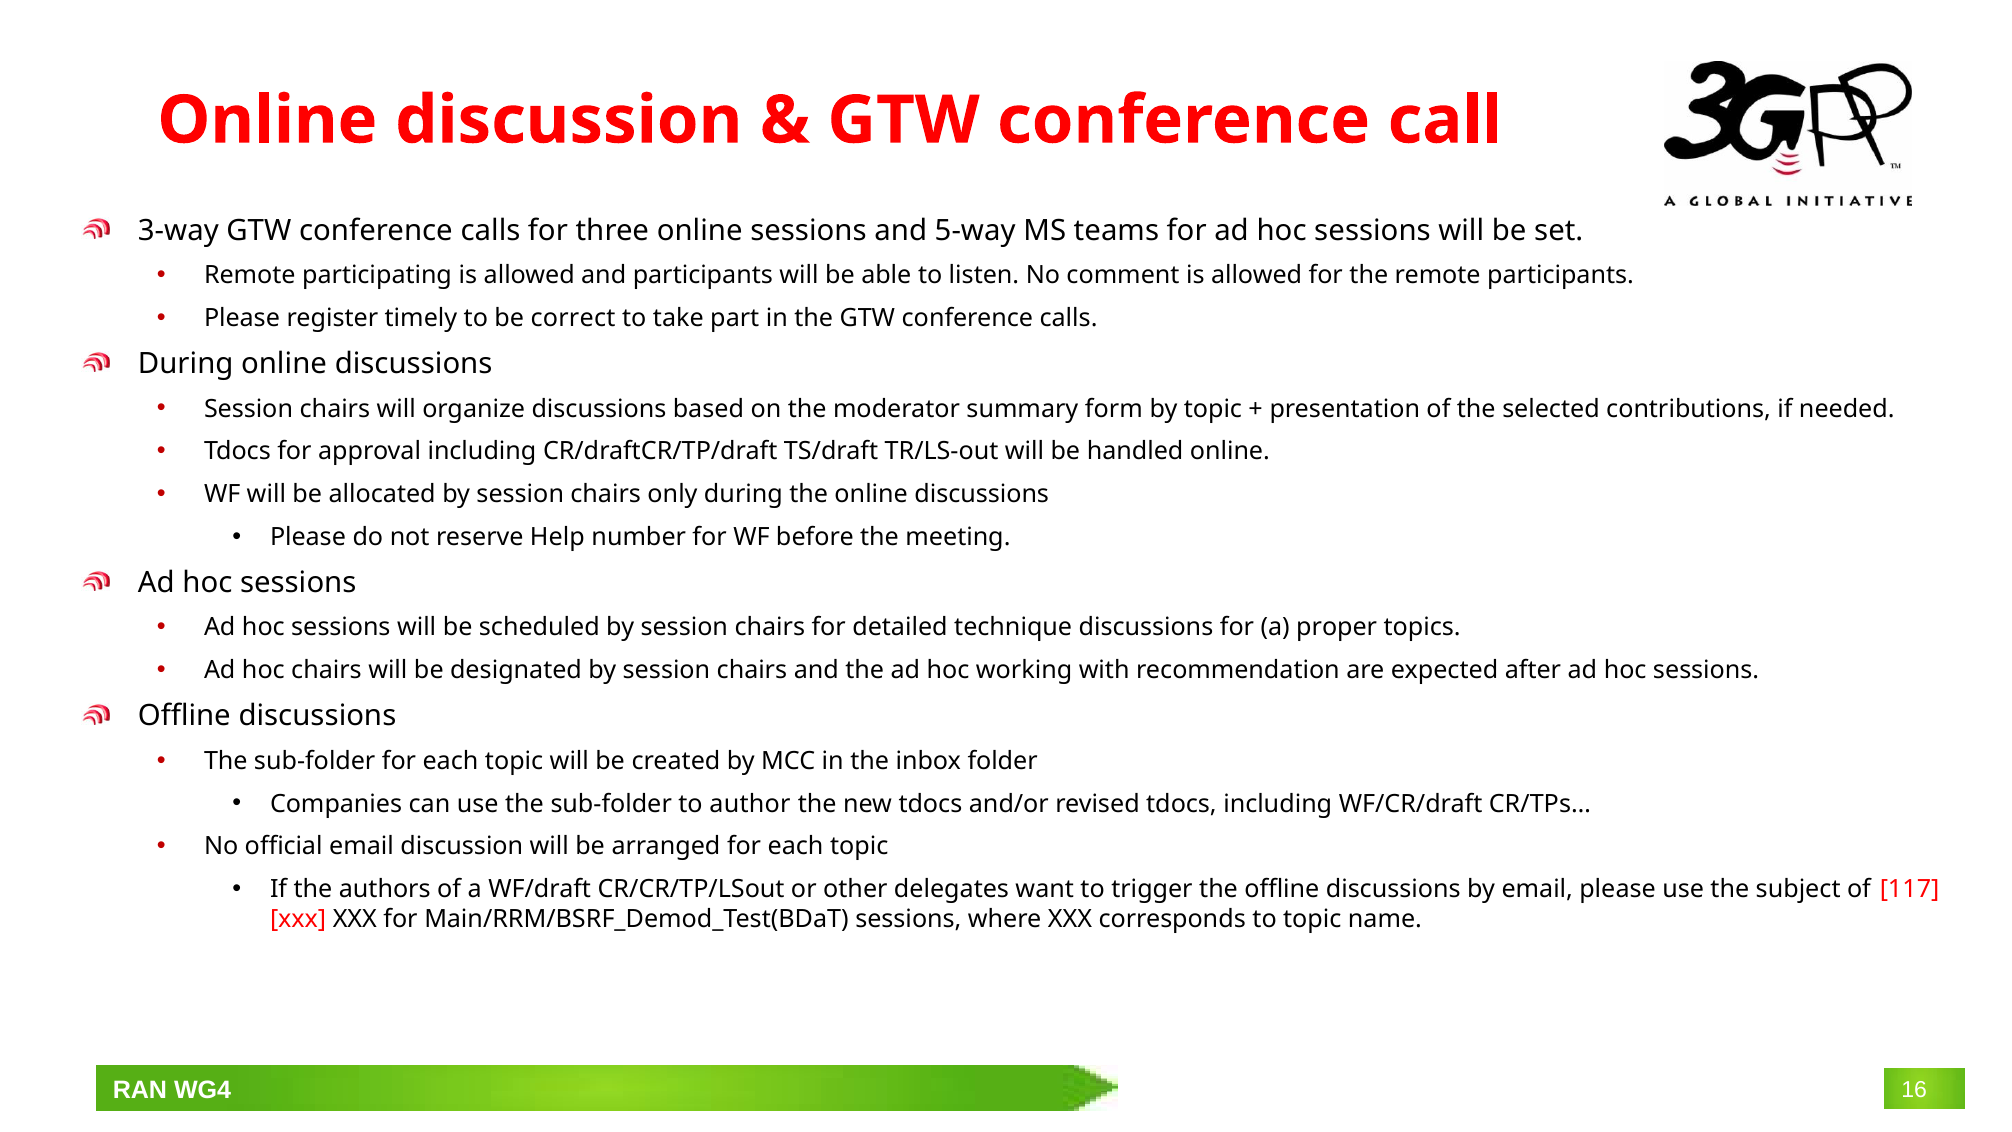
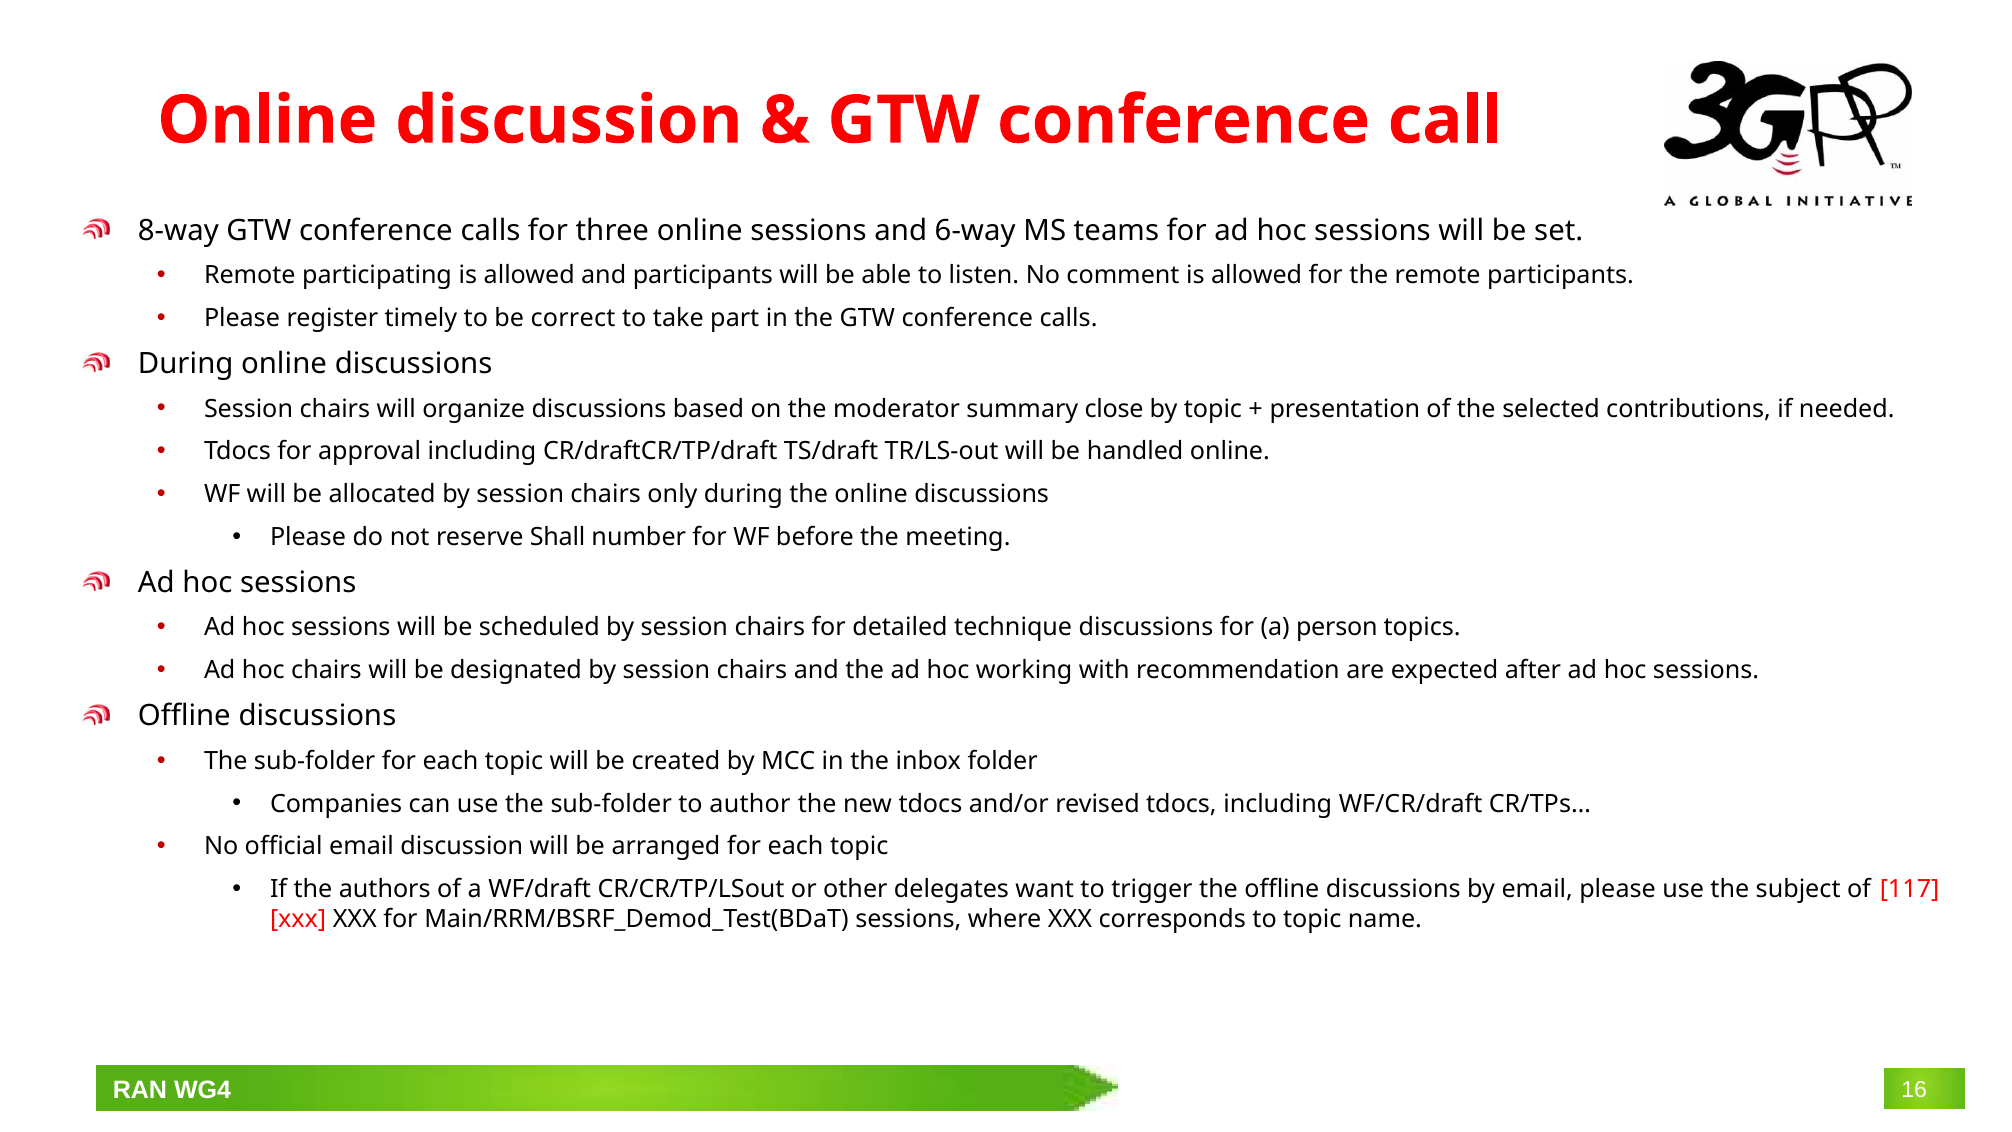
3-way: 3-way -> 8-way
5-way: 5-way -> 6-way
form: form -> close
Help: Help -> Shall
proper: proper -> person
